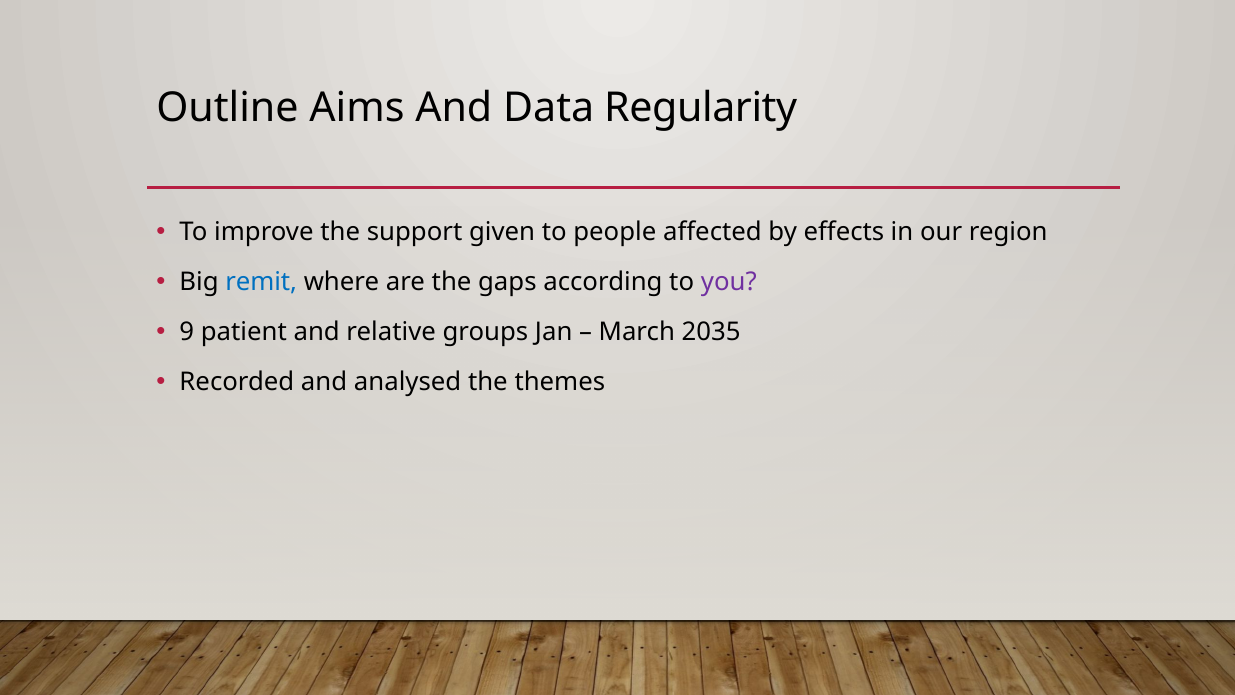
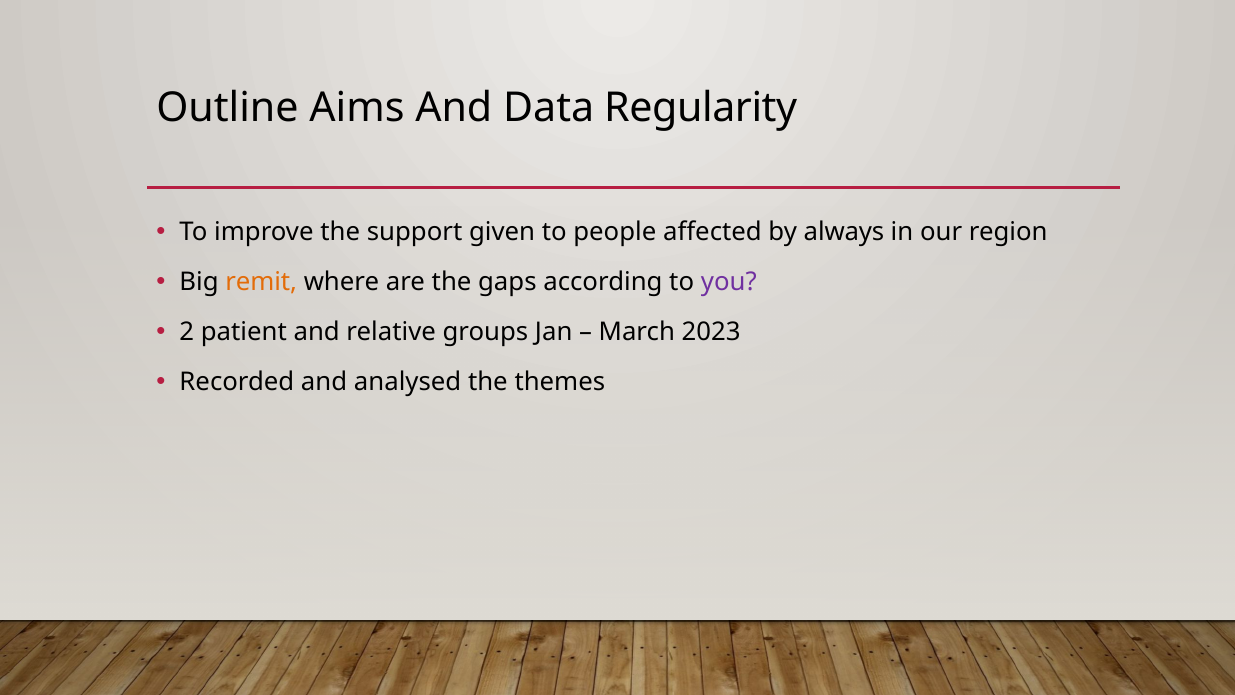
effects: effects -> always
remit colour: blue -> orange
9: 9 -> 2
2035: 2035 -> 2023
